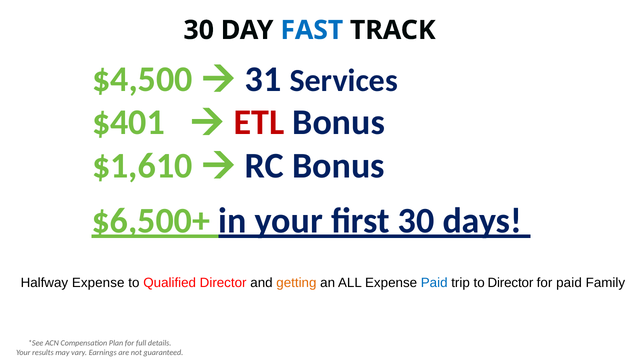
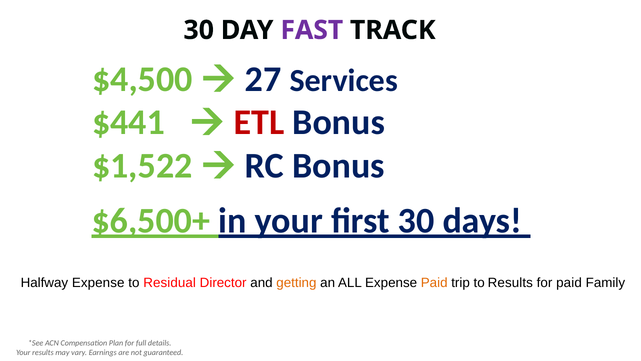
FAST colour: blue -> purple
31: 31 -> 27
$401: $401 -> $441
$1,610: $1,610 -> $1,522
Qualified: Qualified -> Residual
Paid at (434, 282) colour: blue -> orange
to Director: Director -> Results
